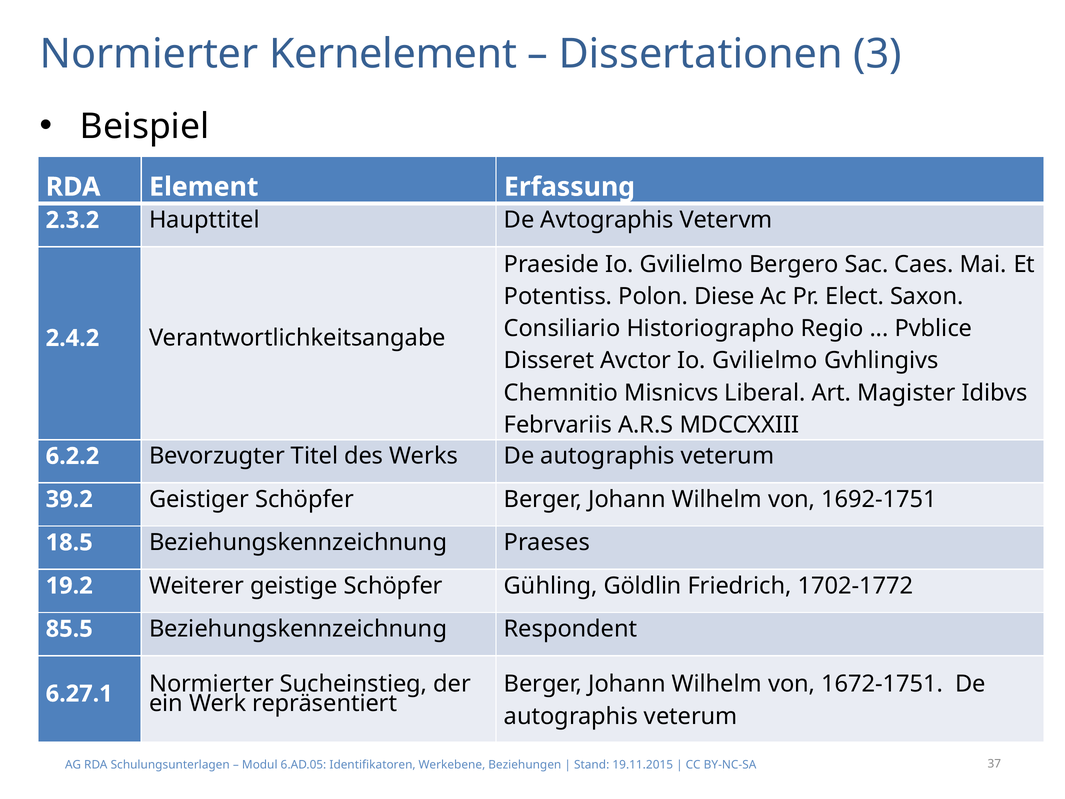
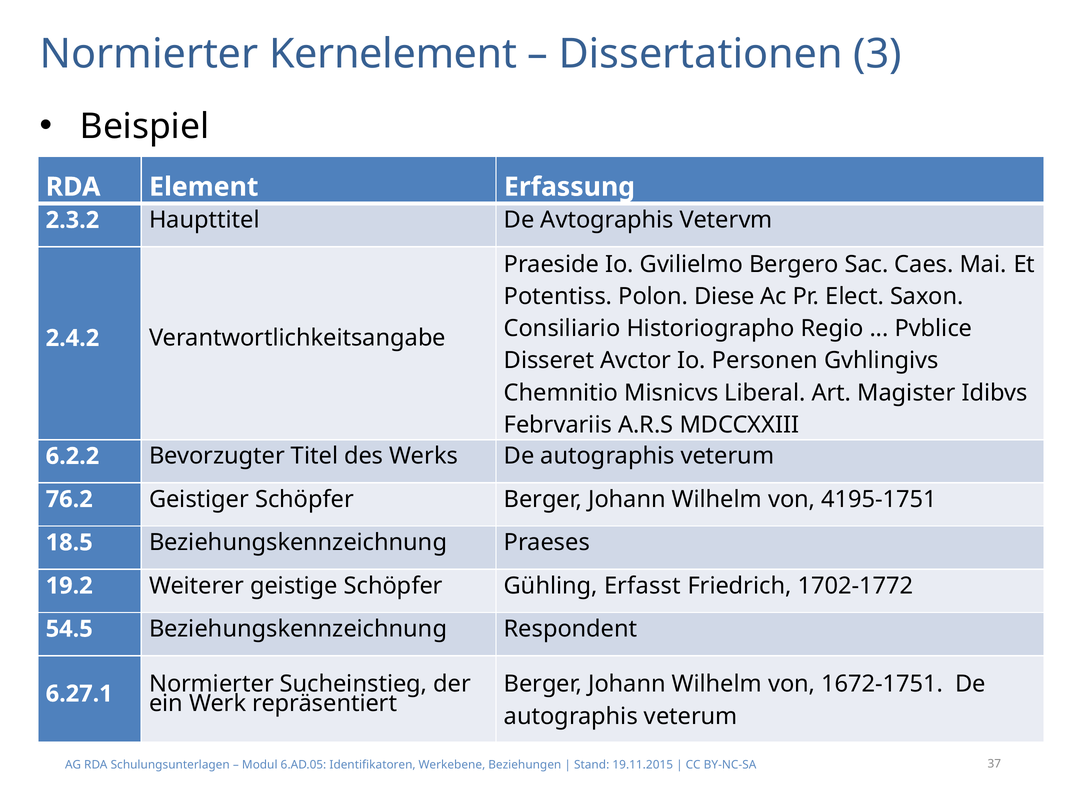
Avctor Io Gvilielmo: Gvilielmo -> Personen
39.2: 39.2 -> 76.2
1692-1751: 1692-1751 -> 4195-1751
Göldlin: Göldlin -> Erfasst
85.5: 85.5 -> 54.5
